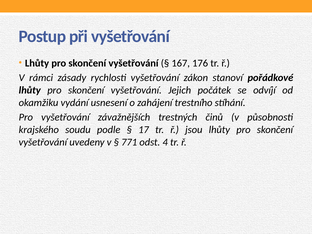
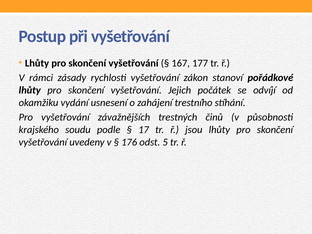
176: 176 -> 177
771: 771 -> 176
4: 4 -> 5
